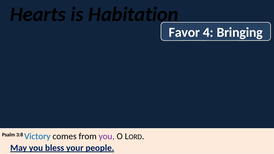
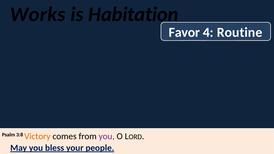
Hearts: Hearts -> Works
Bringing: Bringing -> Routine
Victory colour: blue -> orange
